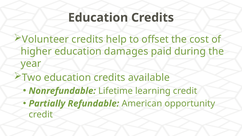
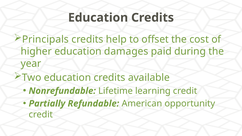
Volunteer: Volunteer -> Principals
